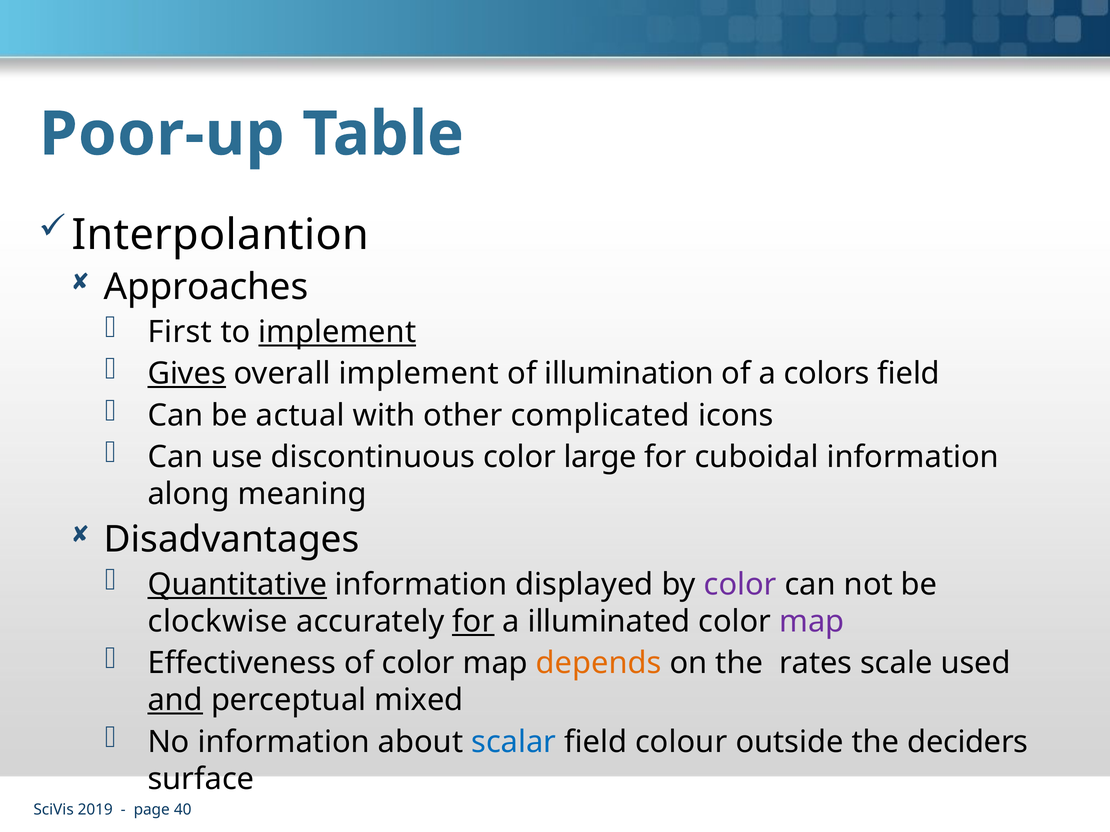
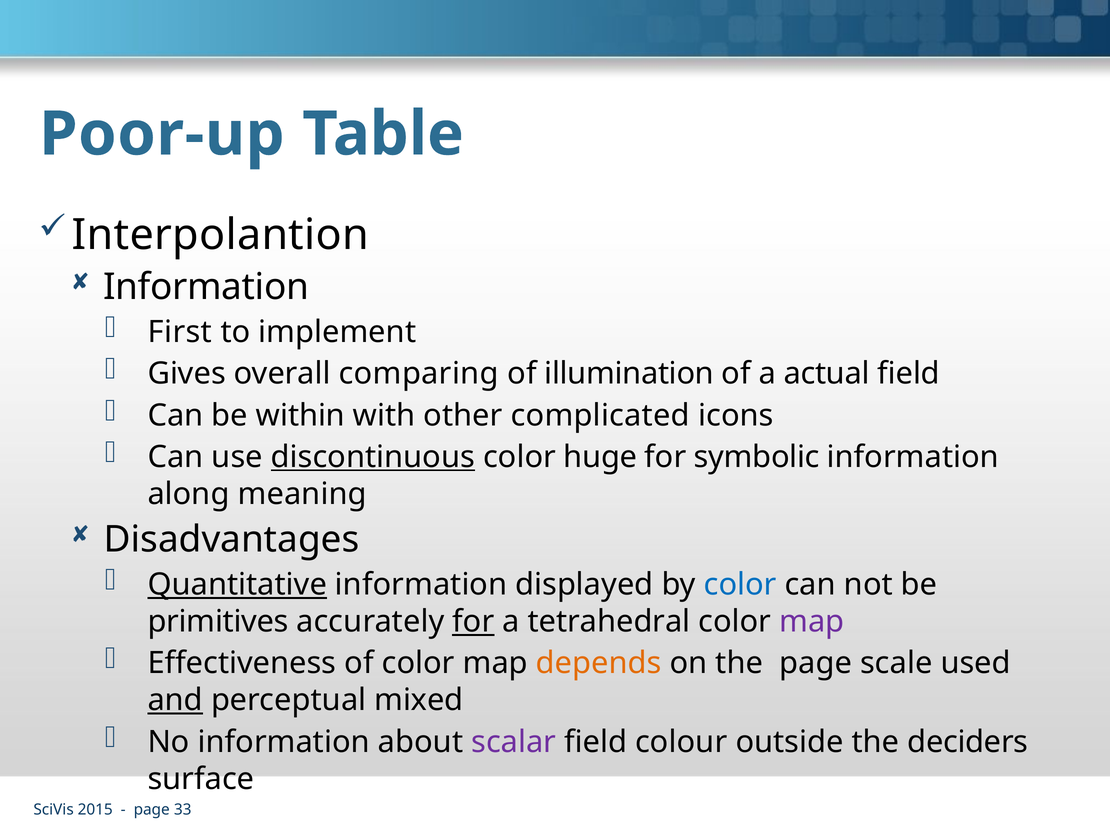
Approaches at (206, 287): Approaches -> Information
implement at (337, 332) underline: present -> none
Gives underline: present -> none
overall implement: implement -> comparing
colors: colors -> actual
actual: actual -> within
discontinuous underline: none -> present
large: large -> huge
cuboidal: cuboidal -> symbolic
color at (740, 585) colour: purple -> blue
clockwise: clockwise -> primitives
illuminated: illuminated -> tetrahedral
the rates: rates -> page
scalar colour: blue -> purple
2019: 2019 -> 2015
40: 40 -> 33
